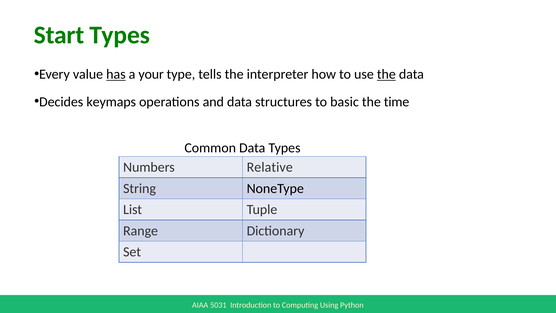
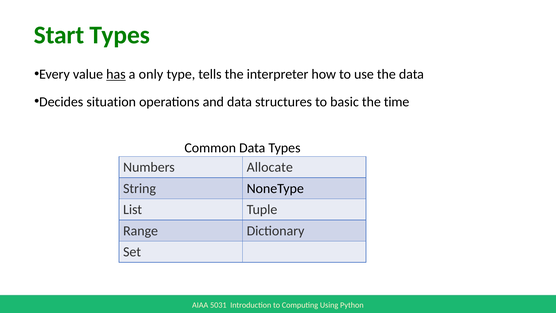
your: your -> only
the at (386, 74) underline: present -> none
keymaps: keymaps -> situation
Relative: Relative -> Allocate
